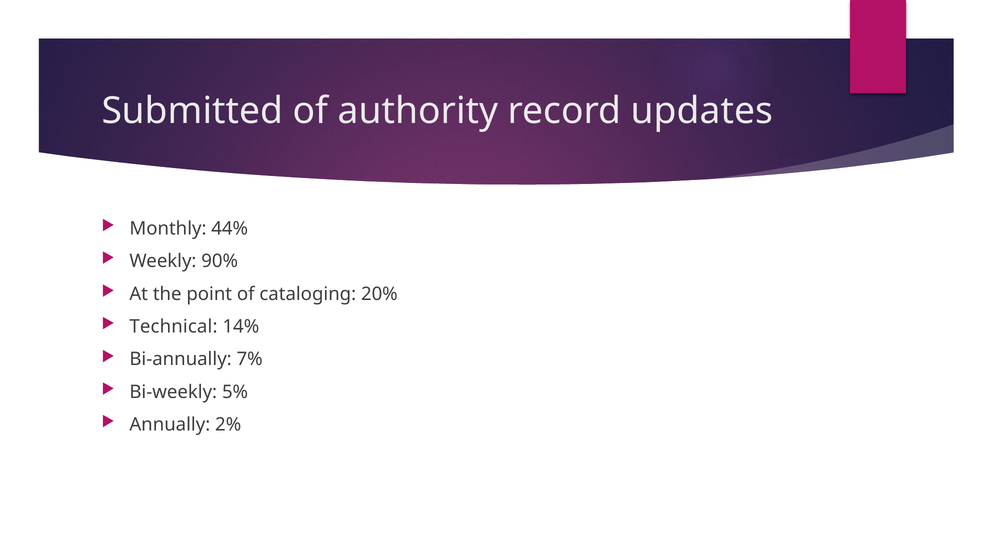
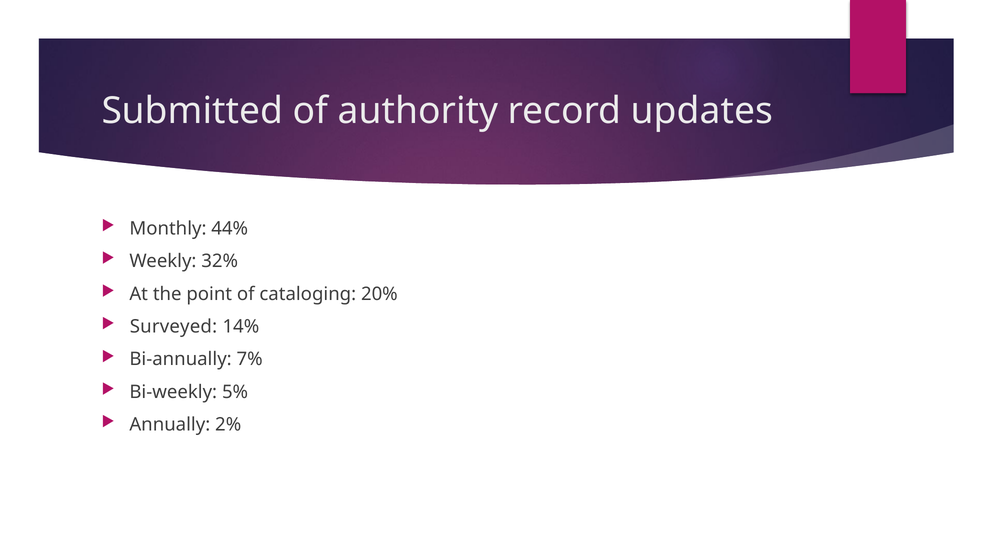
90%: 90% -> 32%
Technical: Technical -> Surveyed
